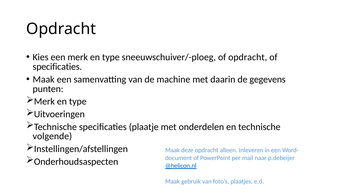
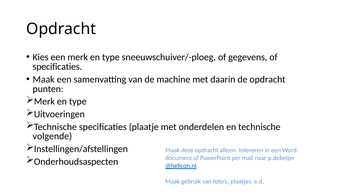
of opdracht: opdracht -> gegevens
de gegevens: gegevens -> opdracht
